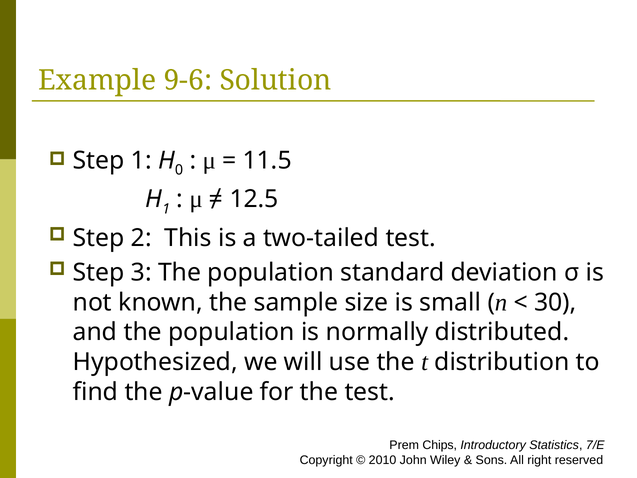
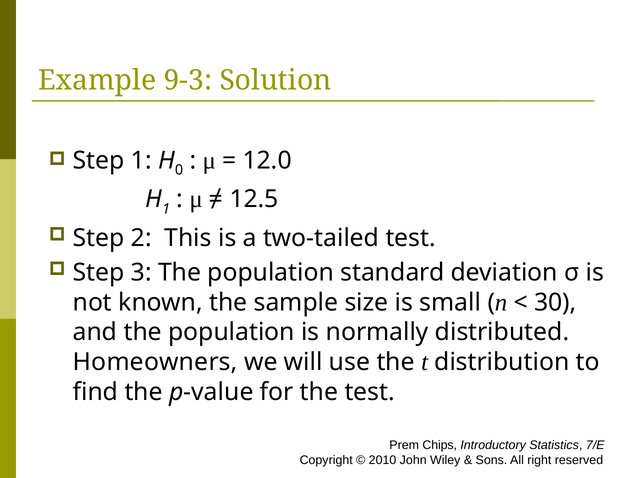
9-6: 9-6 -> 9-3
11.5: 11.5 -> 12.0
Hypothesized: Hypothesized -> Homeowners
